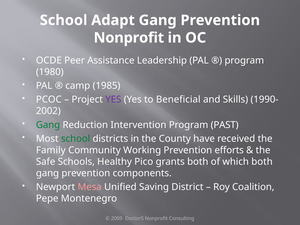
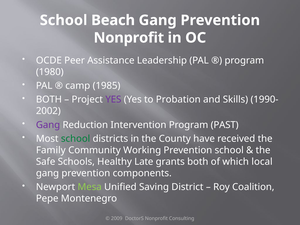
Adapt: Adapt -> Beach
PCOC at (49, 100): PCOC -> BOTH
Beneficial: Beneficial -> Probation
Gang at (48, 125) colour: green -> purple
Prevention efforts: efforts -> school
Pico: Pico -> Late
which both: both -> local
Mesa colour: pink -> light green
